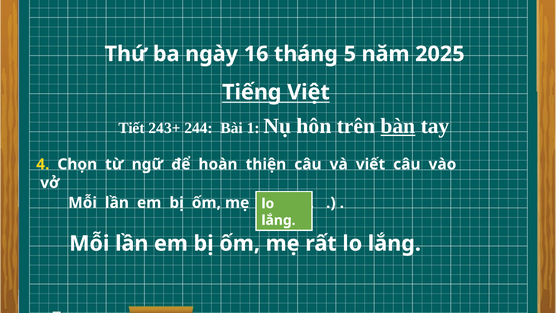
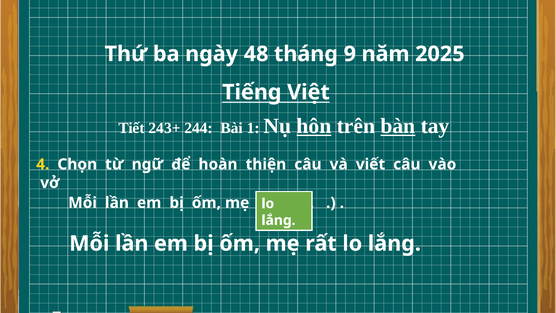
16: 16 -> 48
5: 5 -> 9
hôn underline: none -> present
